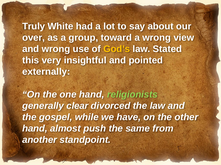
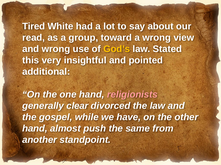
Truly: Truly -> Tired
over: over -> read
externally: externally -> additional
religionists colour: light green -> pink
